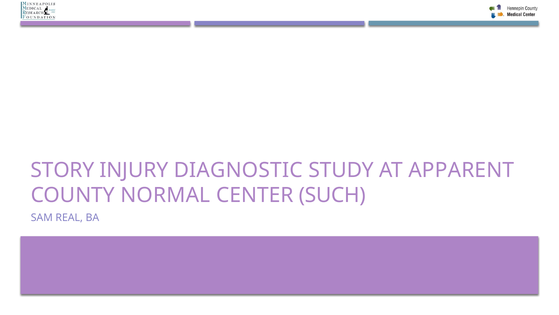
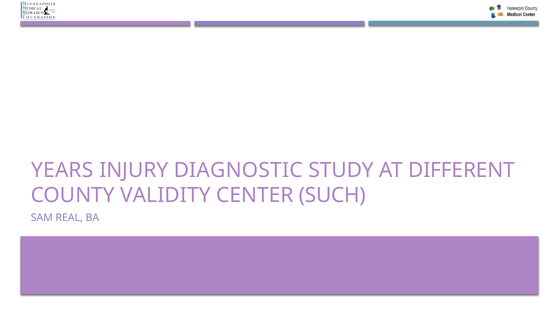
STORY: STORY -> YEARS
APPARENT: APPARENT -> DIFFERENT
NORMAL: NORMAL -> VALIDITY
